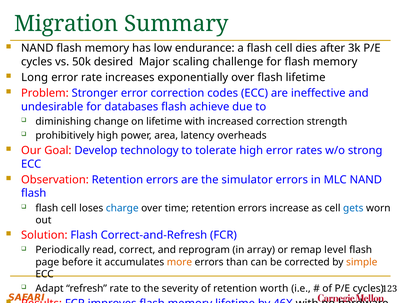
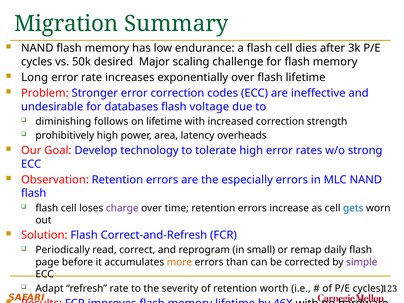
achieve: achieve -> voltage
change: change -> follows
simulator: simulator -> especially
charge colour: blue -> purple
array: array -> small
level: level -> daily
simple colour: orange -> purple
